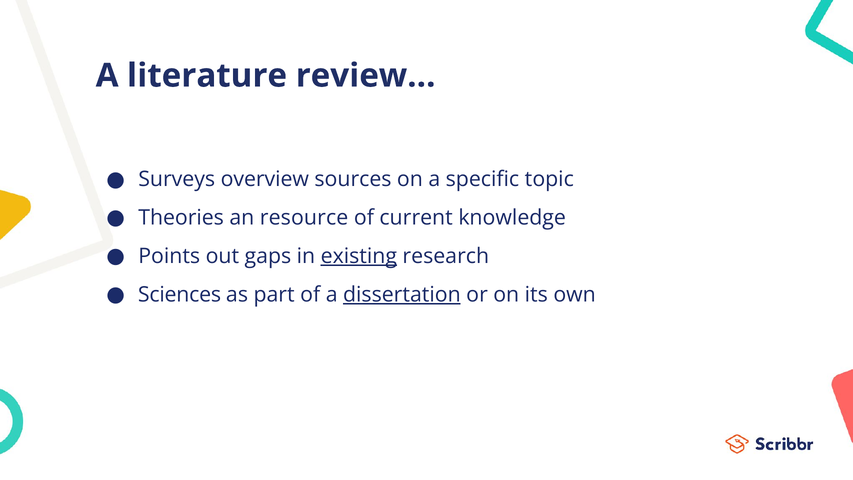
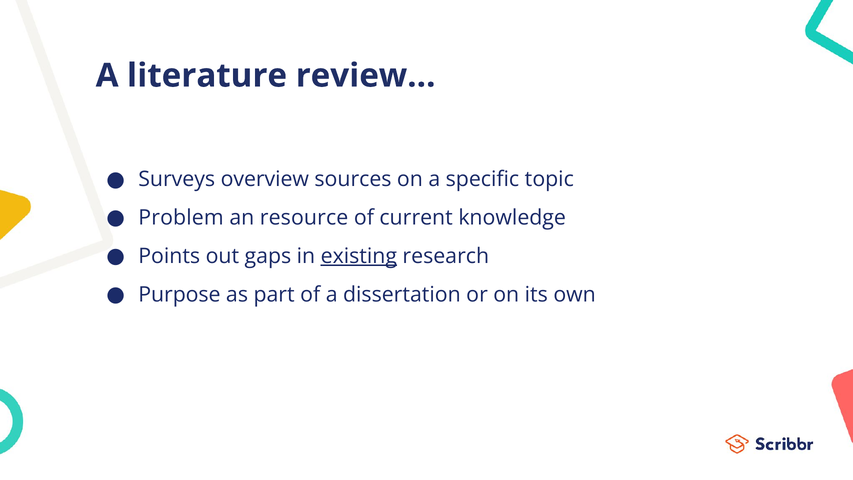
Theories: Theories -> Problem
Sciences: Sciences -> Purpose
dissertation underline: present -> none
